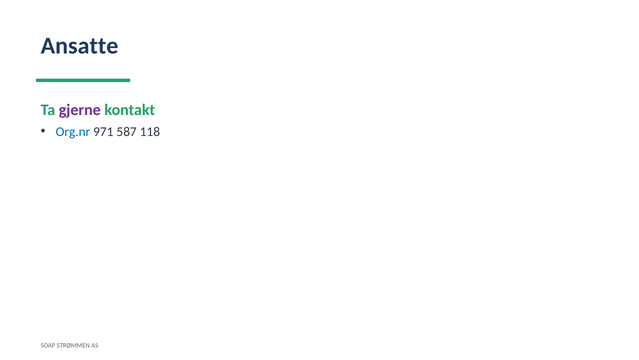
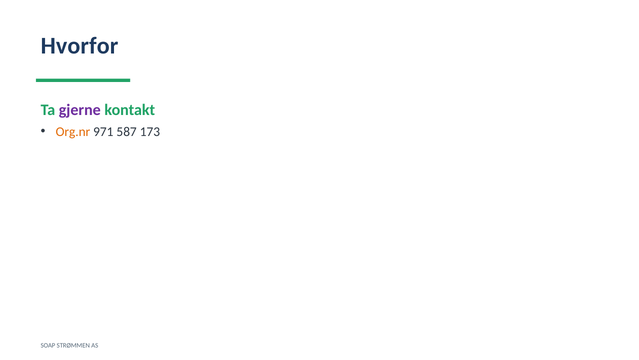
Ansatte: Ansatte -> Hvorfor
Org.nr colour: blue -> orange
118: 118 -> 173
